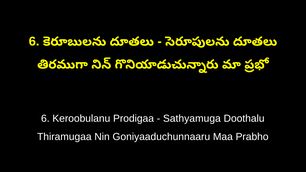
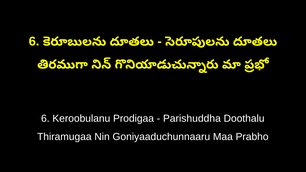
Sathyamuga: Sathyamuga -> Parishuddha
